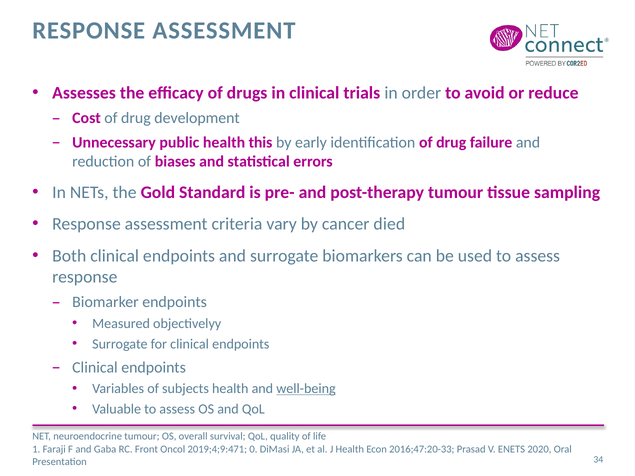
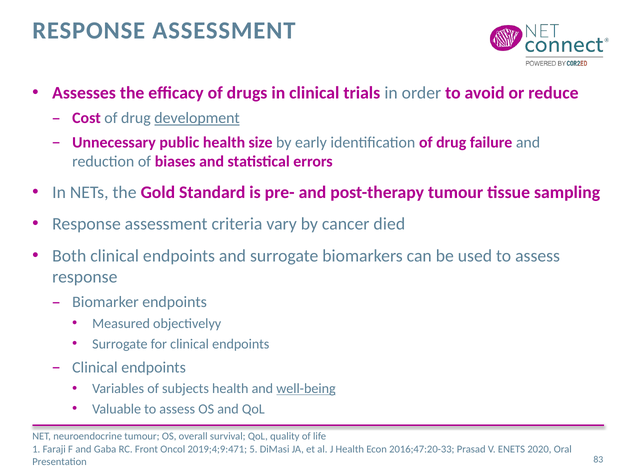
development underline: none -> present
this: this -> size
0: 0 -> 5
34: 34 -> 83
